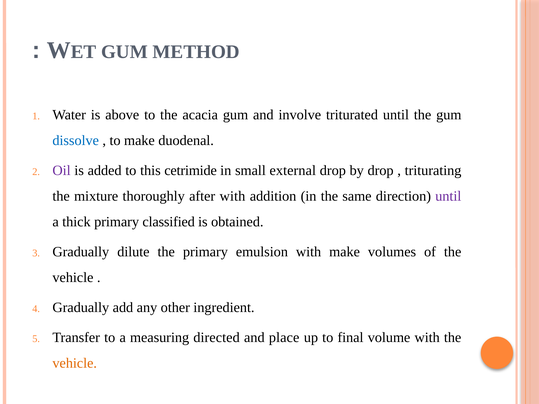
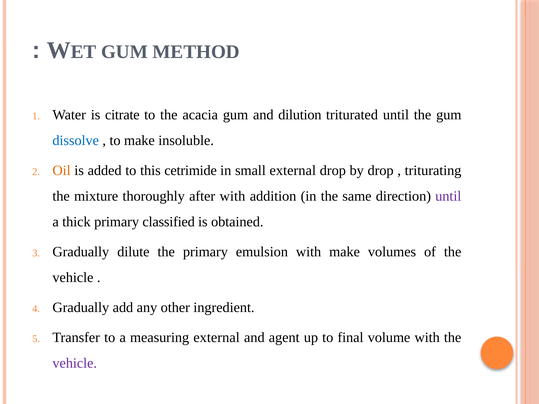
above: above -> citrate
involve: involve -> dilution
duodenal: duodenal -> insoluble
Oil colour: purple -> orange
measuring directed: directed -> external
place: place -> agent
vehicle at (75, 363) colour: orange -> purple
